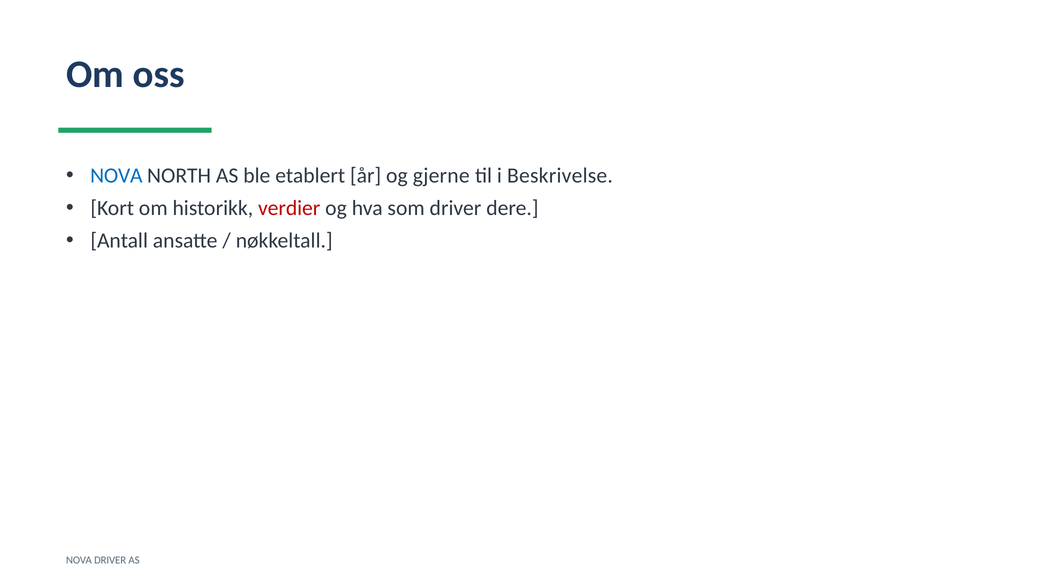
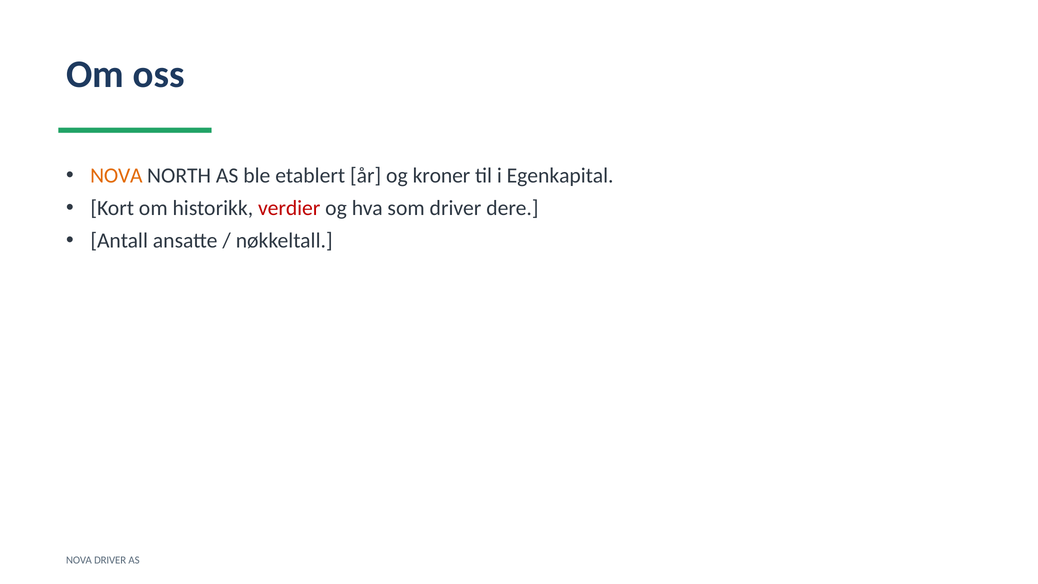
NOVA at (116, 176) colour: blue -> orange
gjerne: gjerne -> kroner
Beskrivelse: Beskrivelse -> Egenkapital
